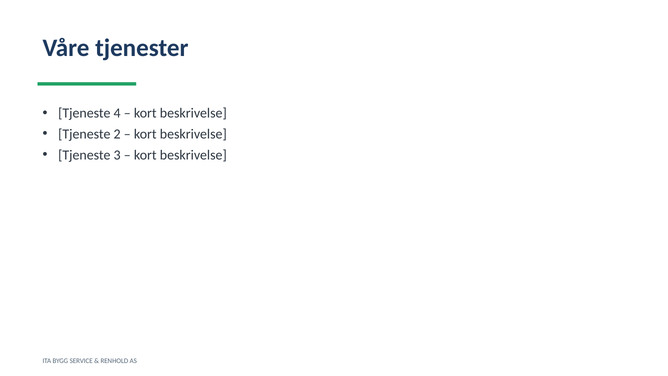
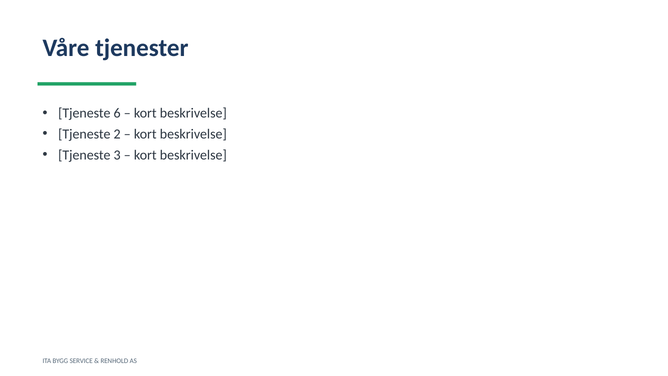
4: 4 -> 6
